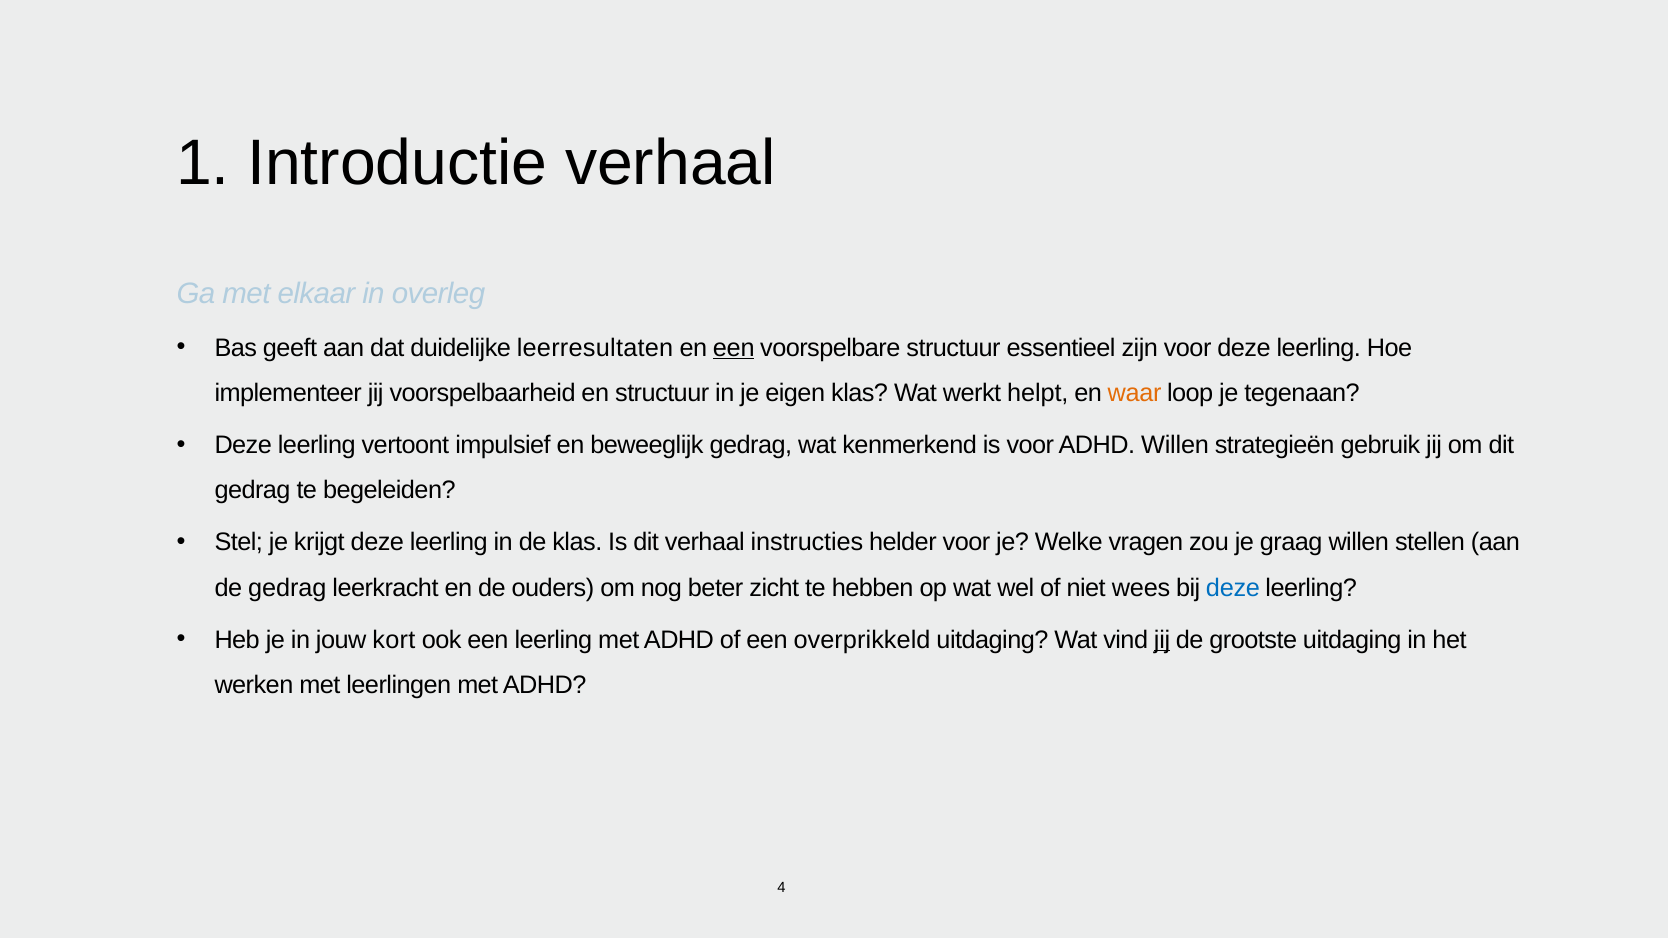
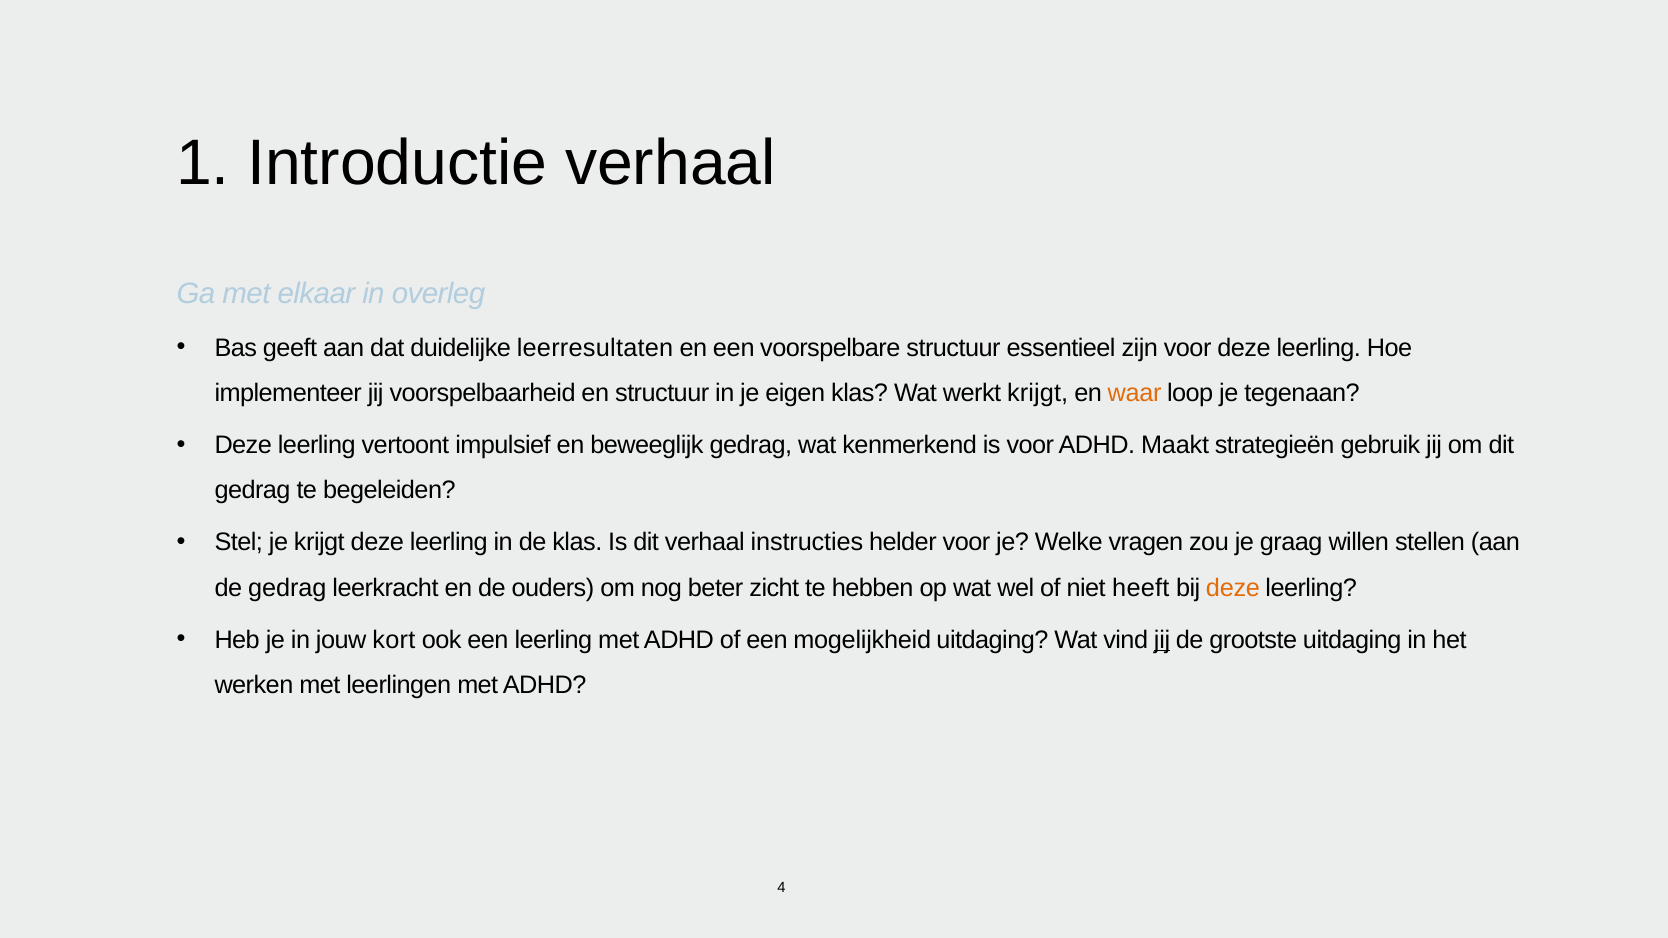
een at (734, 348) underline: present -> none
werkt helpt: helpt -> krijgt
ADHD Willen: Willen -> Maakt
wees: wees -> heeft
deze at (1233, 588) colour: blue -> orange
overprikkeld: overprikkeld -> mogelijkheid
